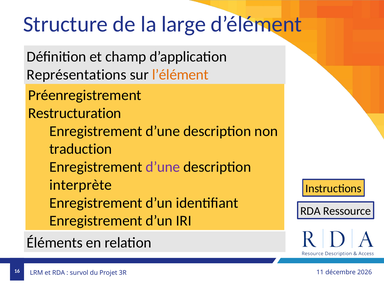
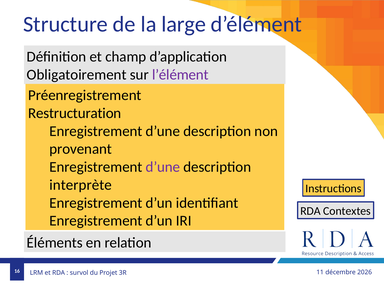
Représentations: Représentations -> Obligatoirement
l’élément colour: orange -> purple
traduction: traduction -> provenant
Ressource: Ressource -> Contextes
